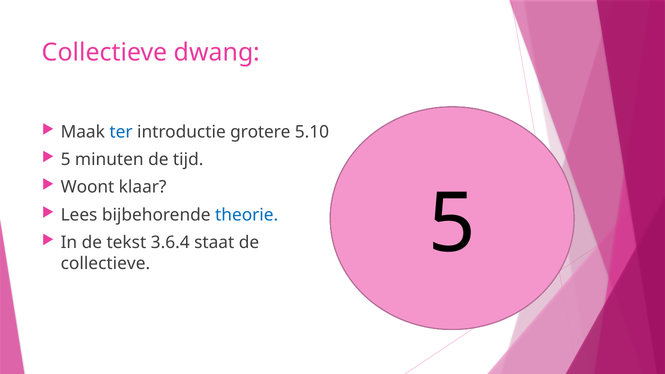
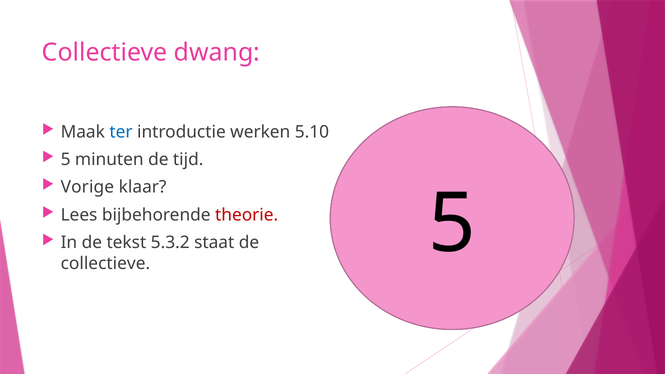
grotere: grotere -> werken
Woont: Woont -> Vorige
theorie colour: blue -> red
3.6.4: 3.6.4 -> 5.3.2
